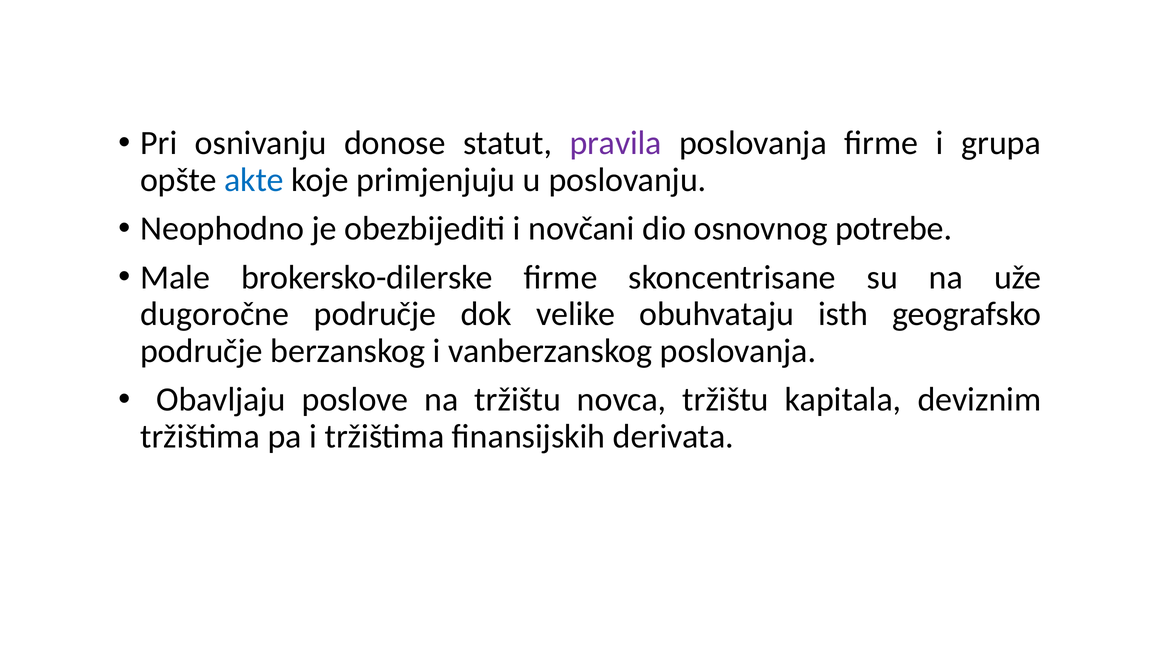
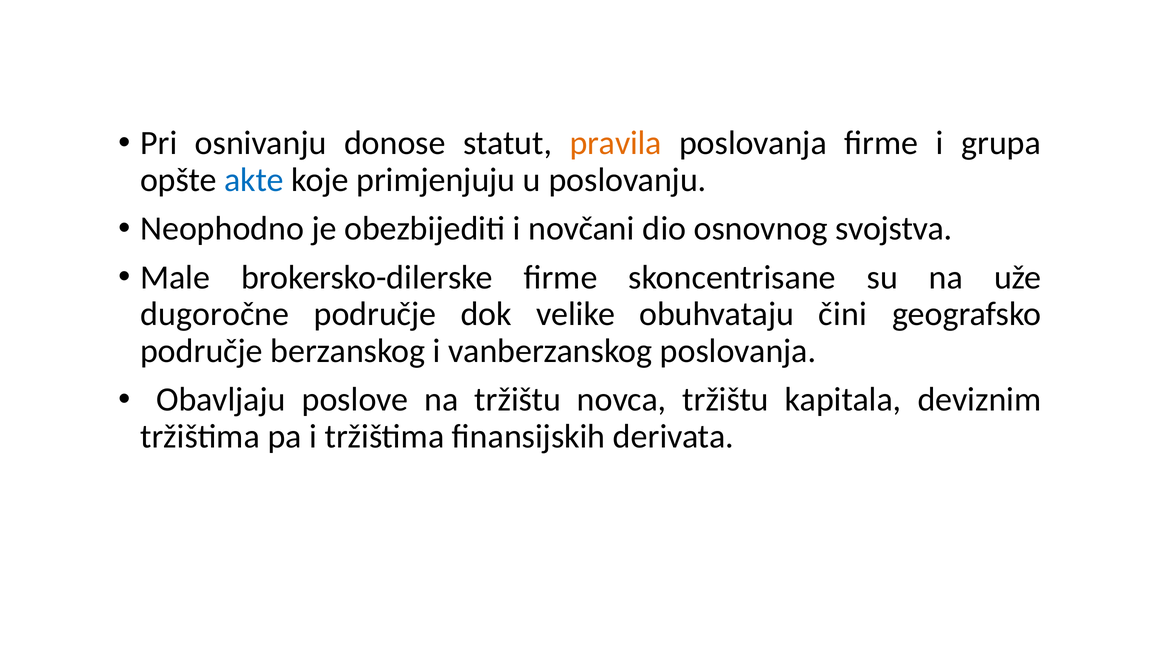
pravila colour: purple -> orange
potrebe: potrebe -> svojstva
isth: isth -> čini
